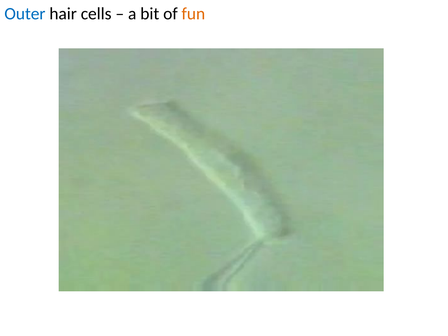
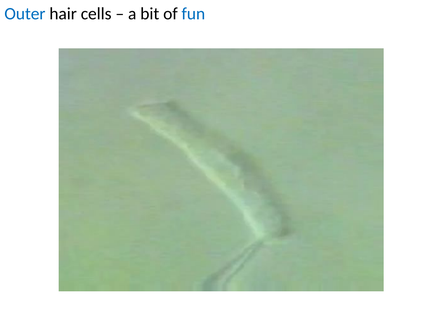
fun colour: orange -> blue
